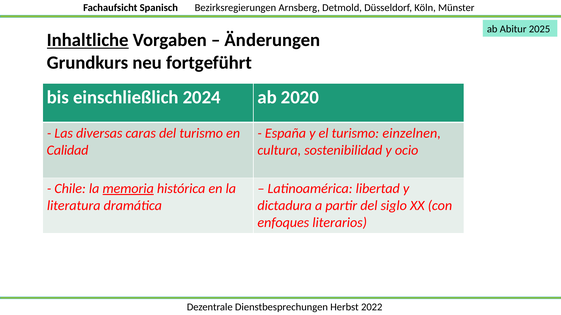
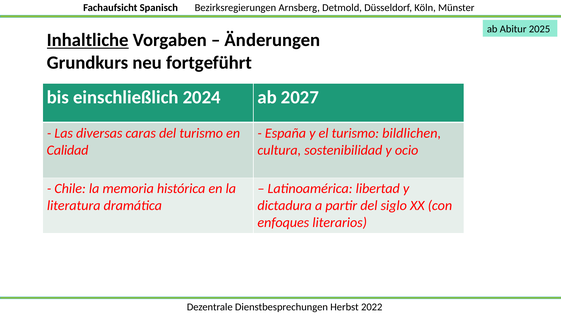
2020: 2020 -> 2027
einzelnen: einzelnen -> bildlichen
memoria underline: present -> none
